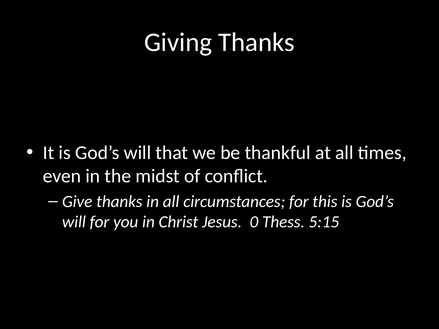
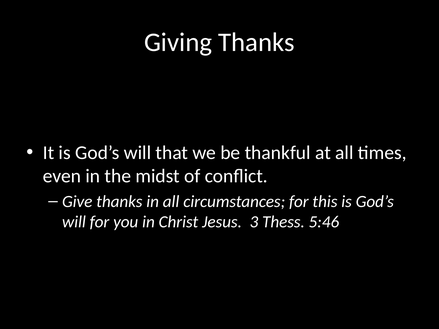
0: 0 -> 3
5:15: 5:15 -> 5:46
